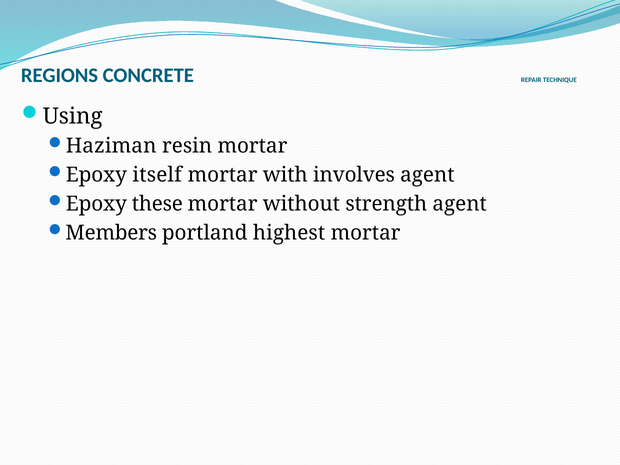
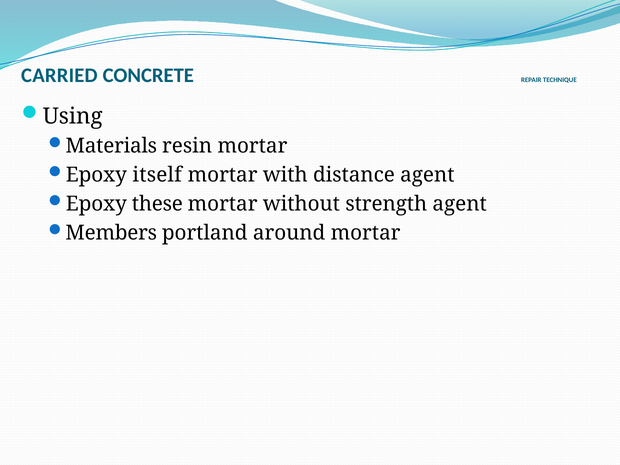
REGIONS: REGIONS -> CARRIED
Haziman: Haziman -> Materials
involves: involves -> distance
highest: highest -> around
